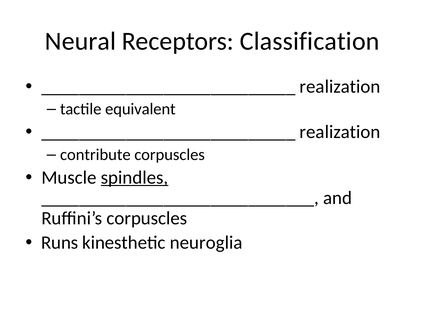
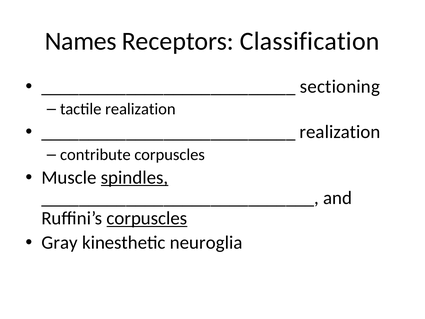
Neural: Neural -> Names
realization at (340, 87): realization -> sectioning
tactile equivalent: equivalent -> realization
corpuscles at (147, 218) underline: none -> present
Runs: Runs -> Gray
